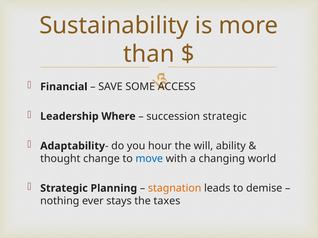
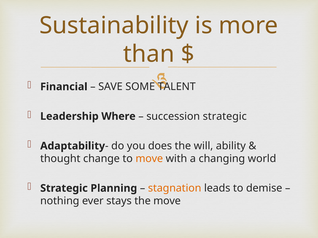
ACCESS: ACCESS -> TALENT
hour: hour -> does
move at (149, 159) colour: blue -> orange
the taxes: taxes -> move
